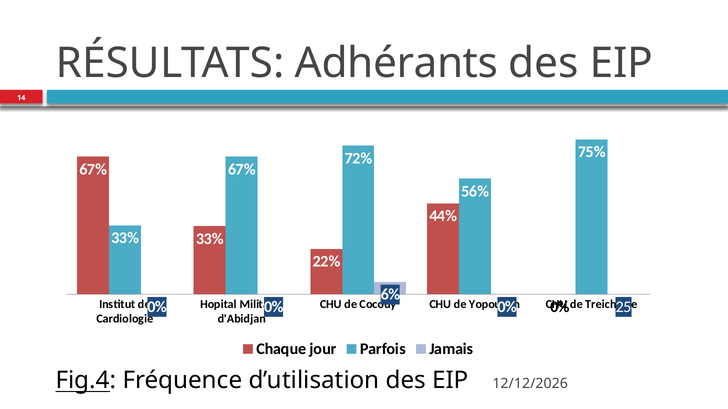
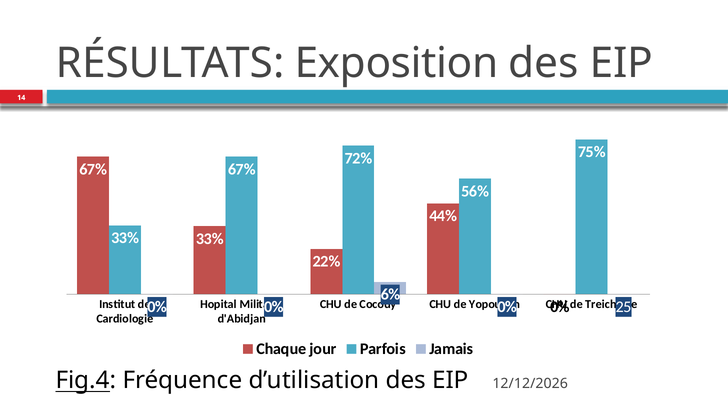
Adhérants: Adhérants -> Exposition
